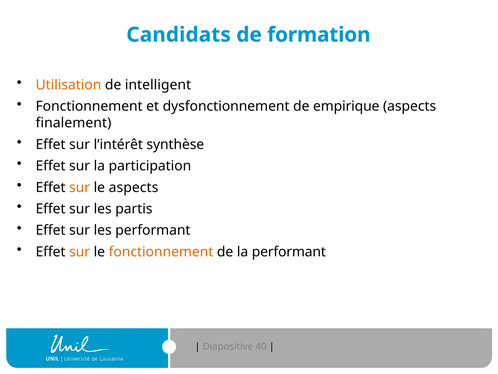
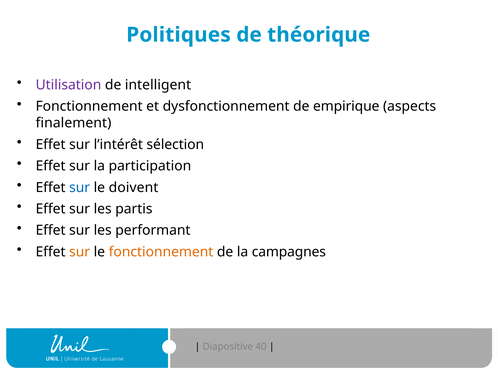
Candidats: Candidats -> Politiques
formation: formation -> théorique
Utilisation colour: orange -> purple
synthèse: synthèse -> sélection
sur at (80, 187) colour: orange -> blue
le aspects: aspects -> doivent
la performant: performant -> campagnes
